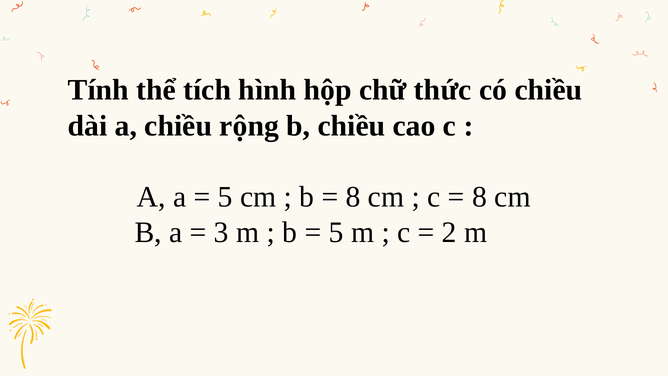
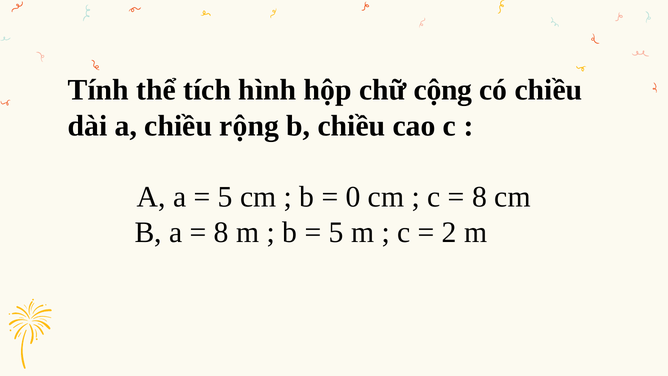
thức: thức -> cộng
8 at (353, 197): 8 -> 0
3 at (221, 233): 3 -> 8
